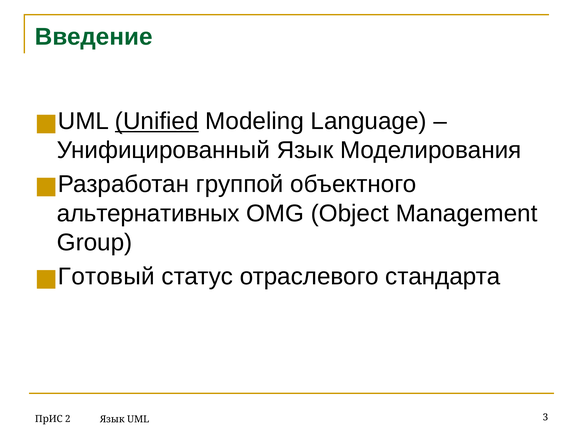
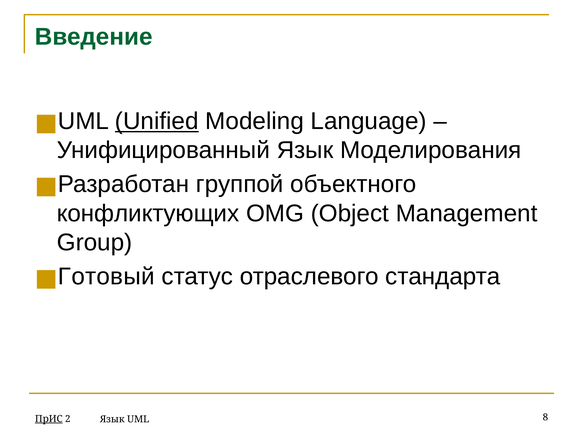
альтернативных: альтернативных -> конфликтующих
ПрИС underline: none -> present
3: 3 -> 8
